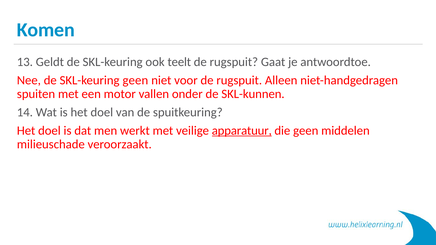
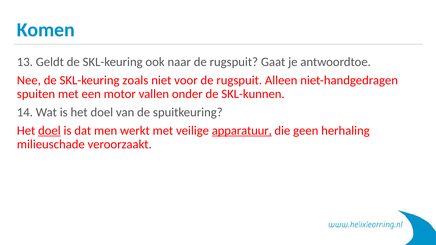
teelt: teelt -> naar
SKL-keuring geen: geen -> zoals
doel at (49, 131) underline: none -> present
middelen: middelen -> herhaling
